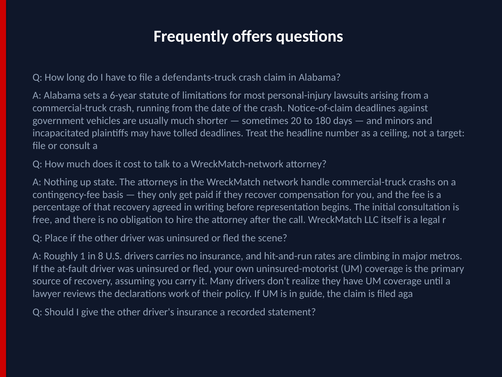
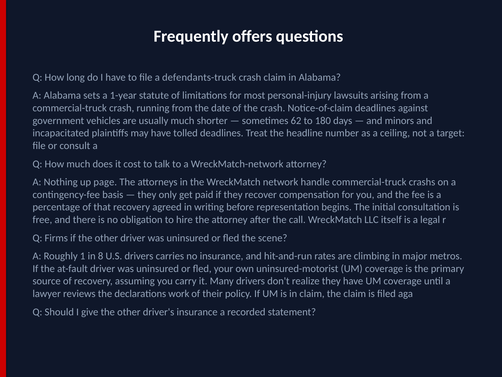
6-year: 6-year -> 1-year
20: 20 -> 62
state: state -> page
Place: Place -> Firms
in guide: guide -> claim
